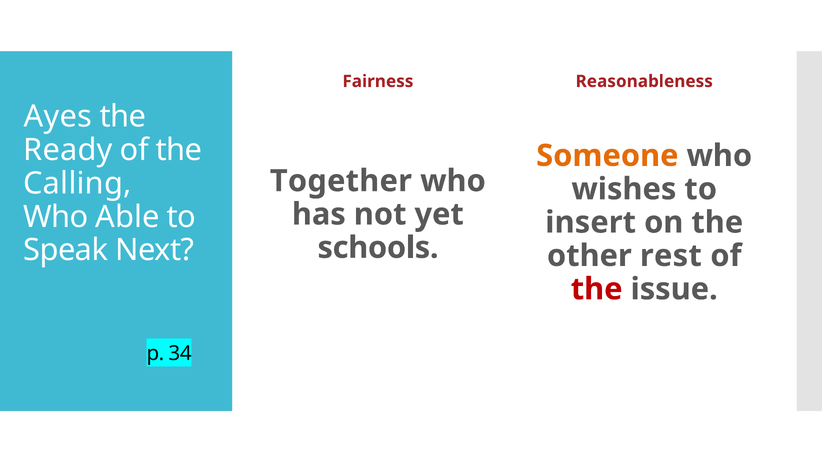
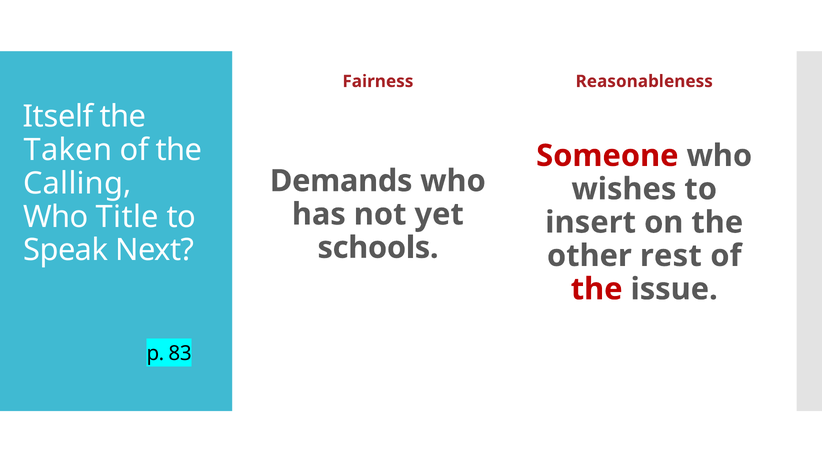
Ayes: Ayes -> Itself
Ready: Ready -> Taken
Someone colour: orange -> red
Together: Together -> Demands
Able: Able -> Title
34: 34 -> 83
